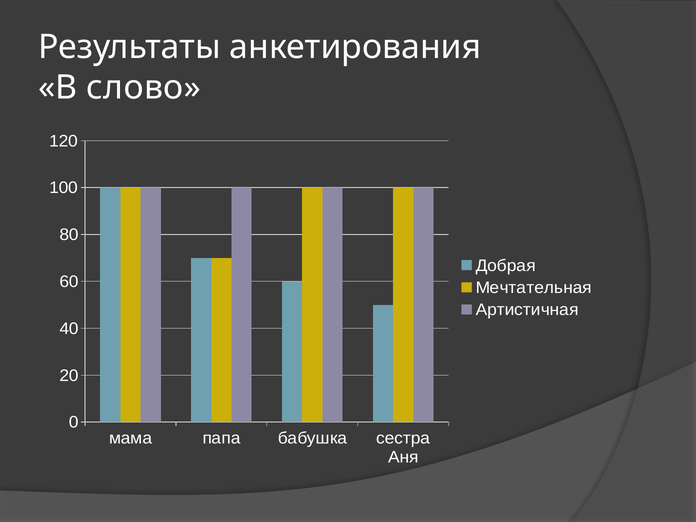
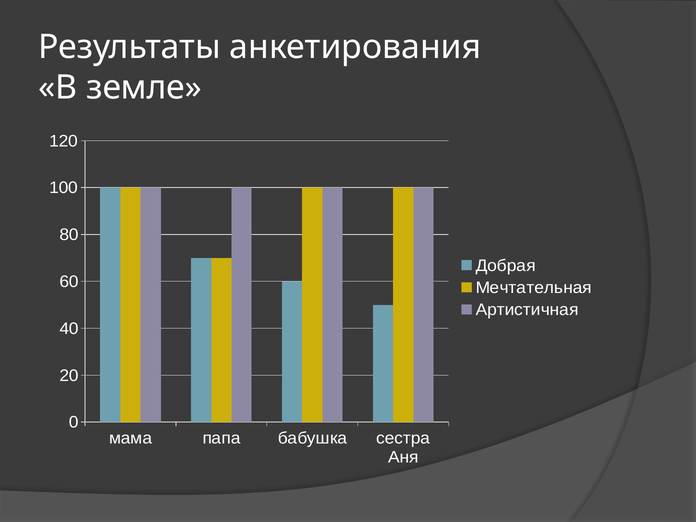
слово: слово -> земле
